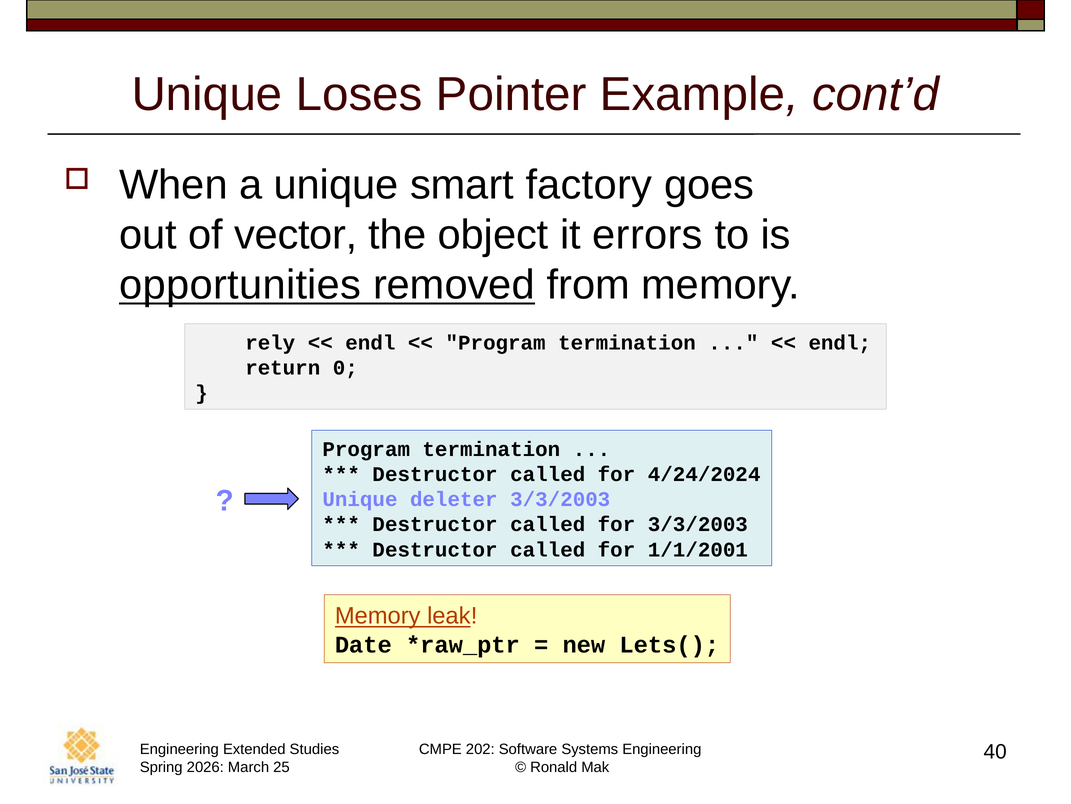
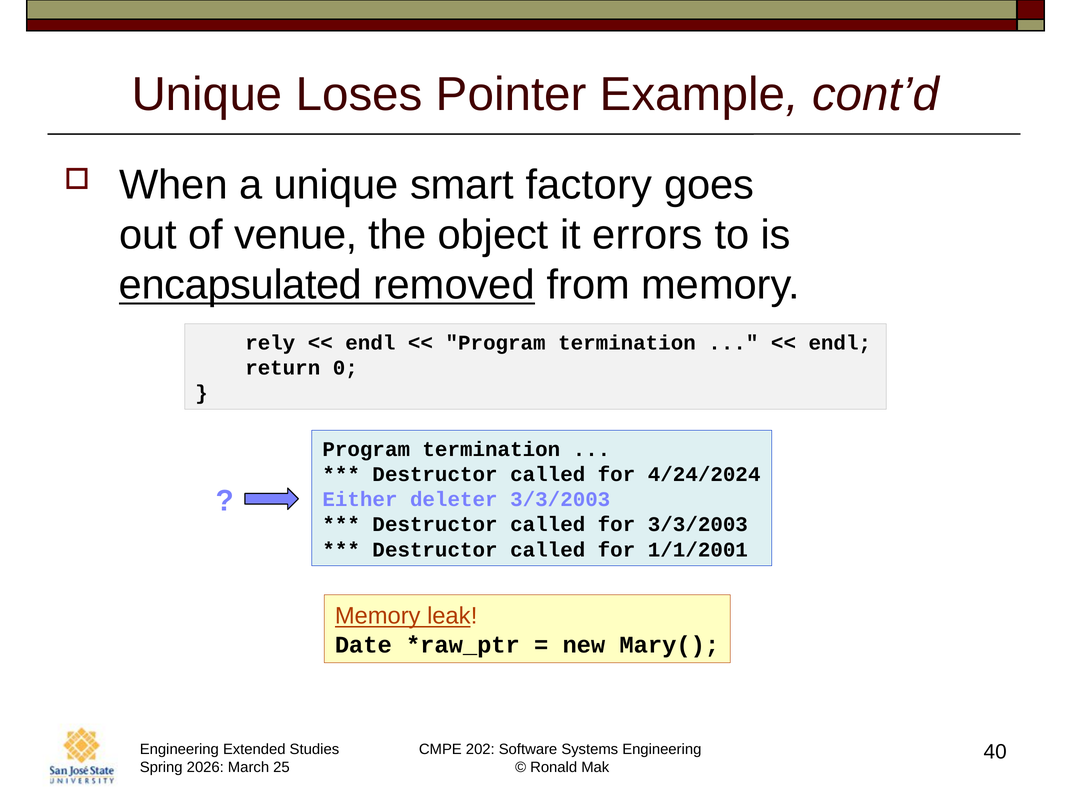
vector: vector -> venue
opportunities: opportunities -> encapsulated
Unique at (360, 499): Unique -> Either
Lets(: Lets( -> Mary(
